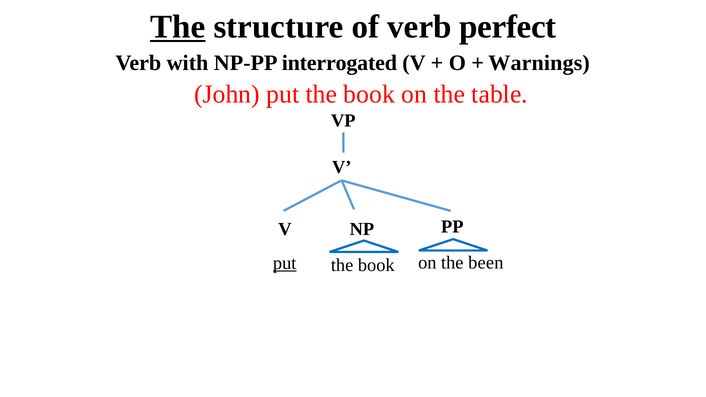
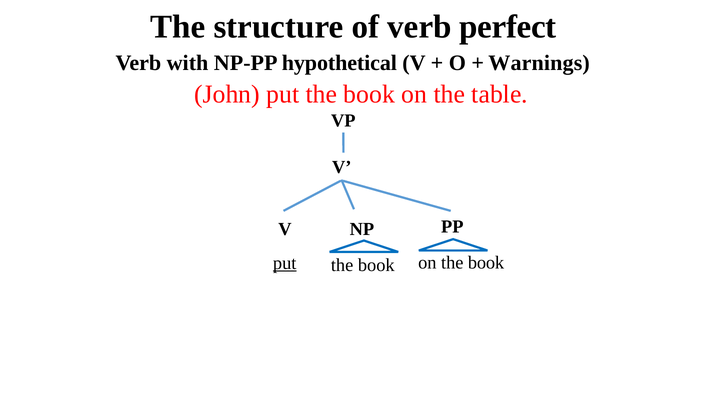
The at (178, 27) underline: present -> none
interrogated: interrogated -> hypothetical
on the been: been -> book
